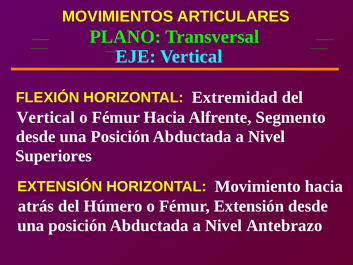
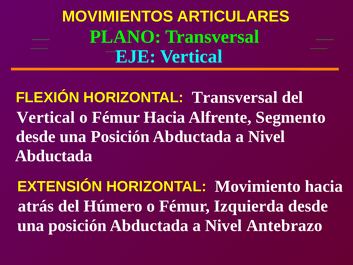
HORIZONTAL Extremidad: Extremidad -> Transversal
Superiores at (54, 156): Superiores -> Abductada
Fémur Extensión: Extensión -> Izquierda
